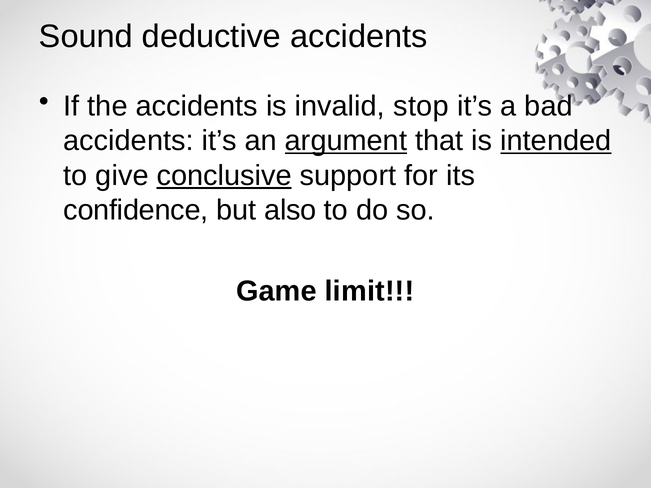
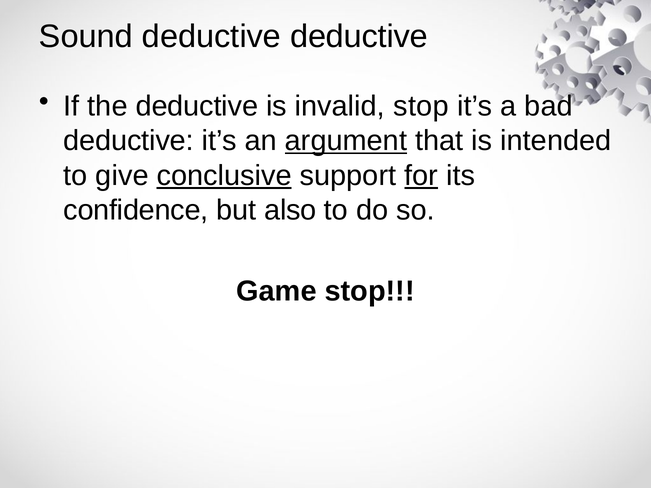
deductive accidents: accidents -> deductive
the accidents: accidents -> deductive
accidents at (128, 141): accidents -> deductive
intended underline: present -> none
for underline: none -> present
Game limit: limit -> stop
